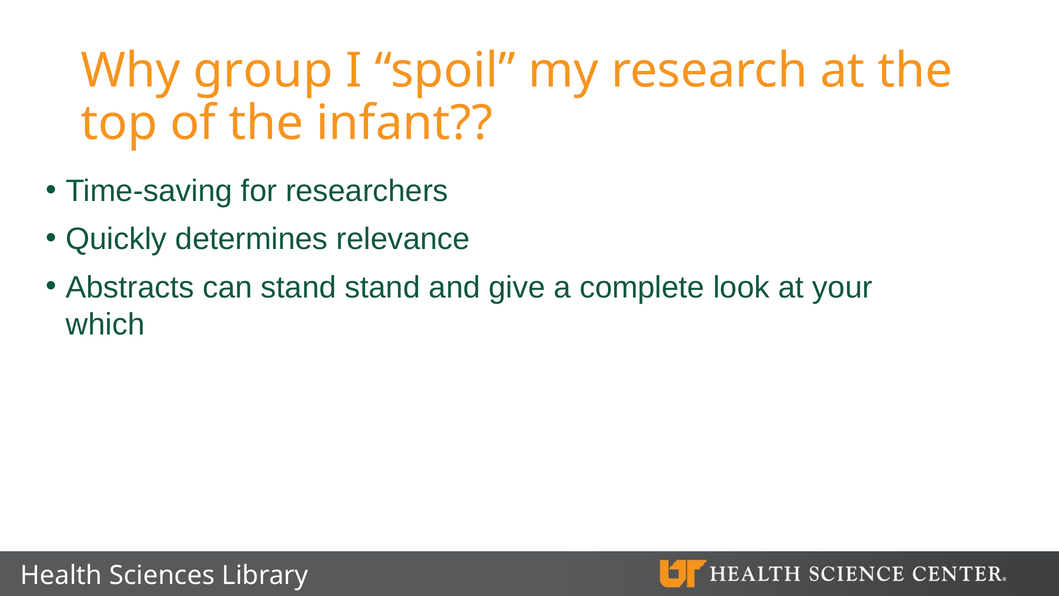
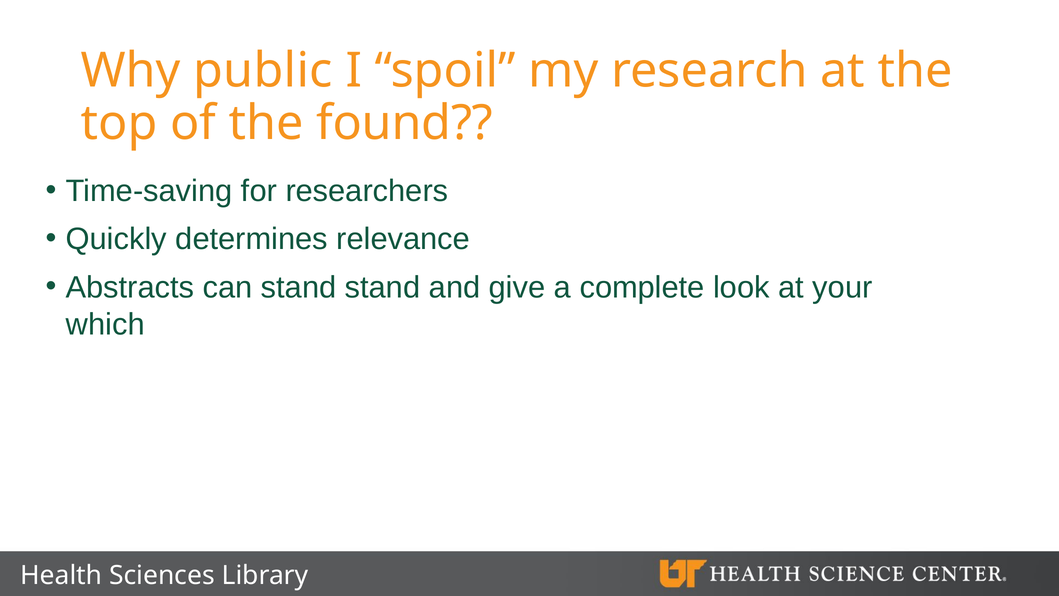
group: group -> public
infant: infant -> found
